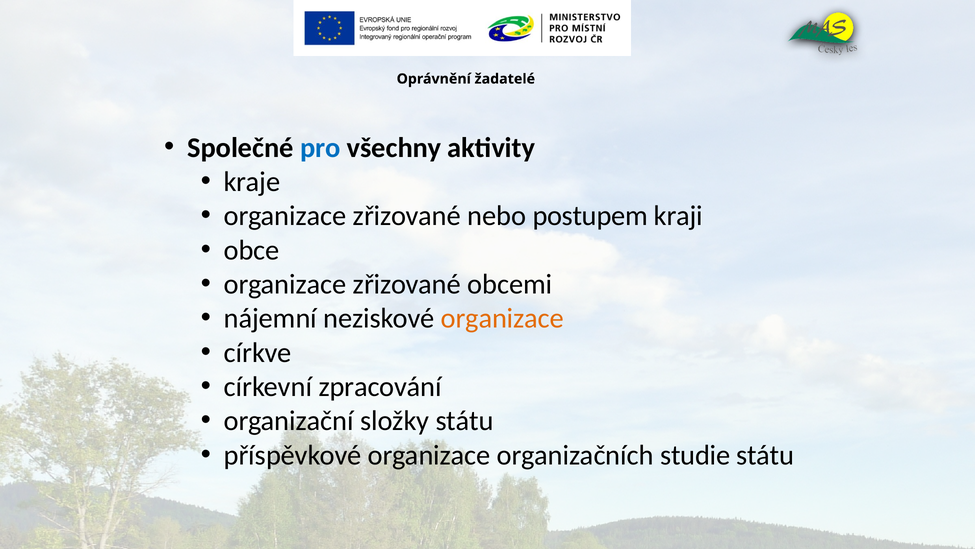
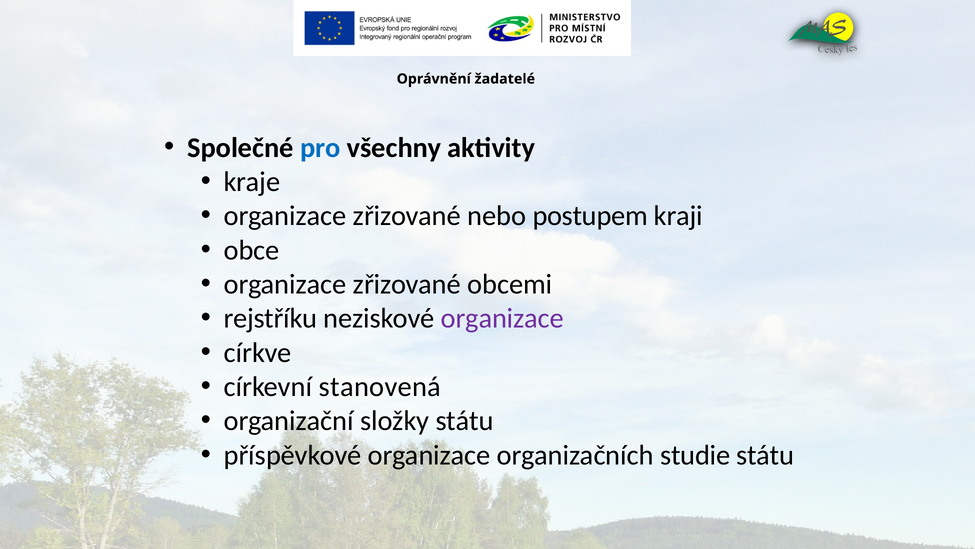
nájemní: nájemní -> rejstříku
organizace at (502, 318) colour: orange -> purple
zpracování: zpracování -> stanovená
